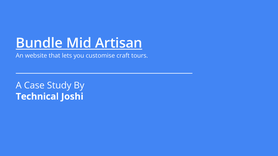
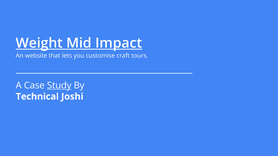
Bundle: Bundle -> Weight
Artisan: Artisan -> Impact
Study underline: none -> present
